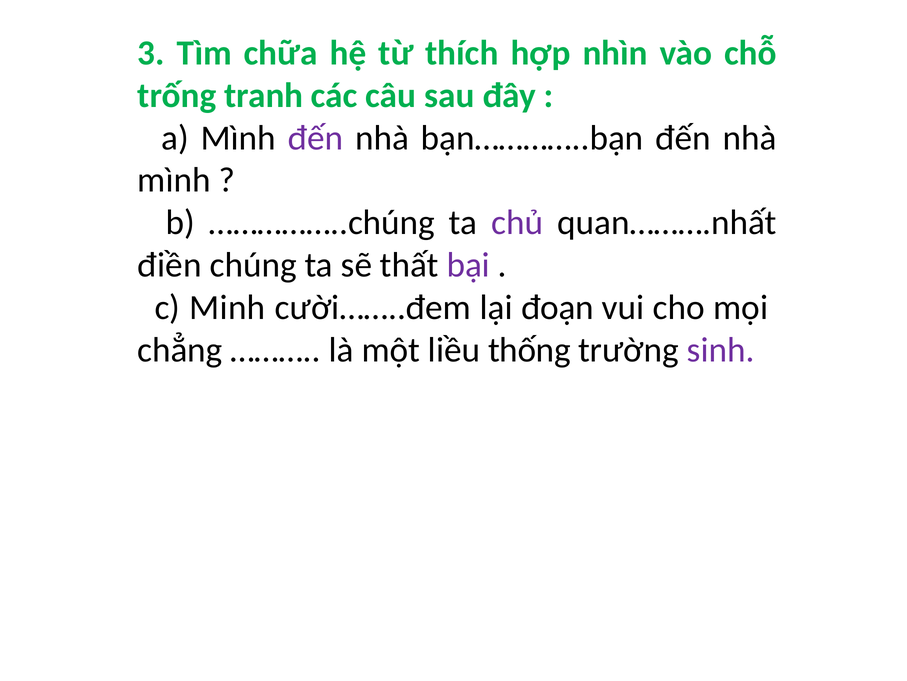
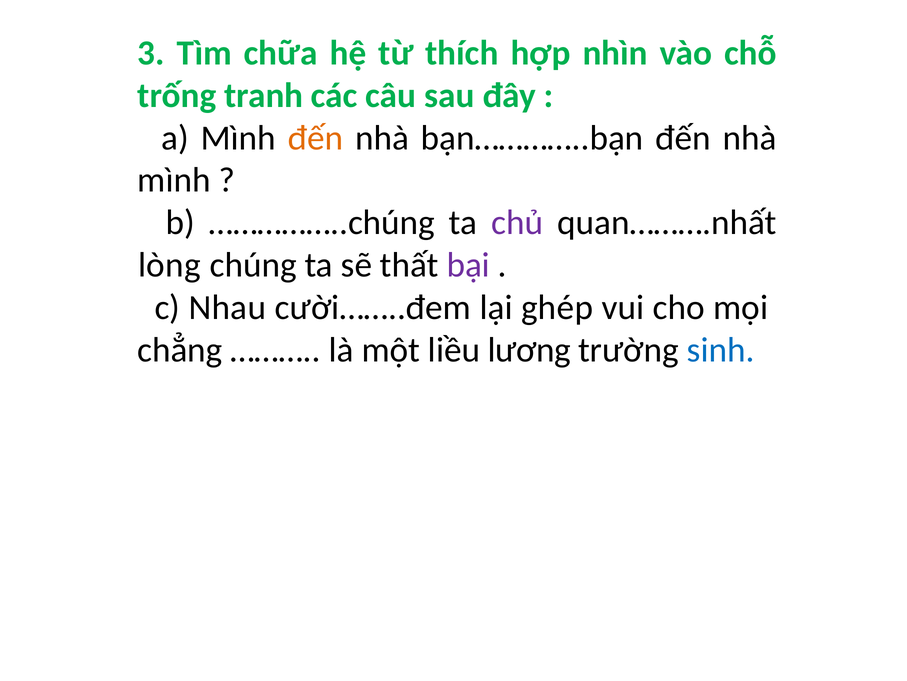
đến at (315, 138) colour: purple -> orange
điền: điền -> lòng
Minh: Minh -> Nhau
đoạn: đoạn -> ghép
thống: thống -> lương
sinh colour: purple -> blue
